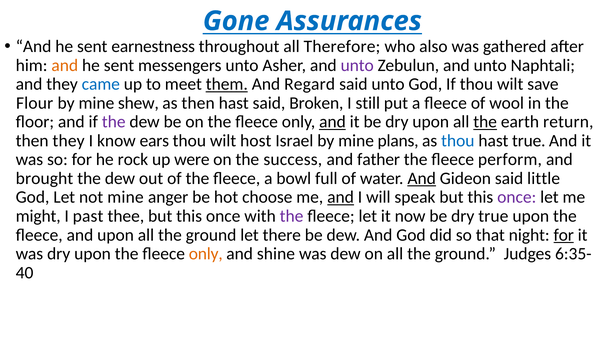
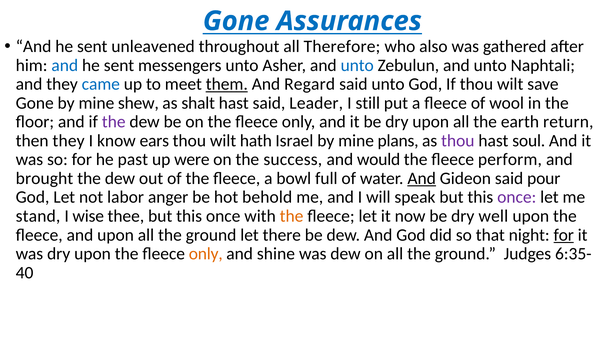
earnestness: earnestness -> unleavened
and at (65, 65) colour: orange -> blue
unto at (357, 65) colour: purple -> blue
Flour at (35, 103): Flour -> Gone
as then: then -> shalt
Broken: Broken -> Leader
and at (332, 122) underline: present -> none
the at (485, 122) underline: present -> none
host: host -> hath
thou at (458, 141) colour: blue -> purple
hast true: true -> soul
rock: rock -> past
father: father -> would
little: little -> pour
not mine: mine -> labor
choose: choose -> behold
and at (341, 197) underline: present -> none
might: might -> stand
past: past -> wise
the at (292, 216) colour: purple -> orange
dry true: true -> well
